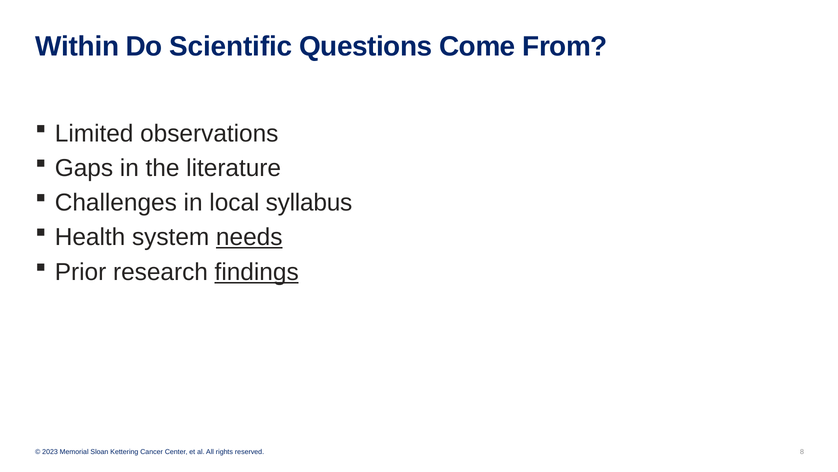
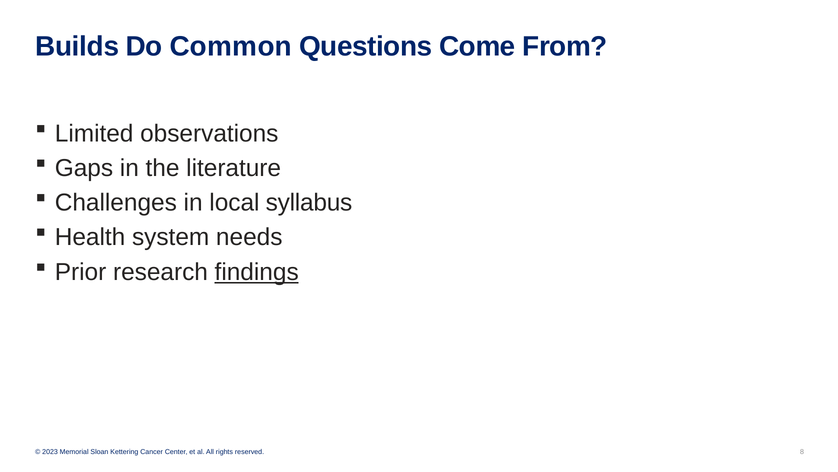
Within: Within -> Builds
Scientific: Scientific -> Common
needs underline: present -> none
